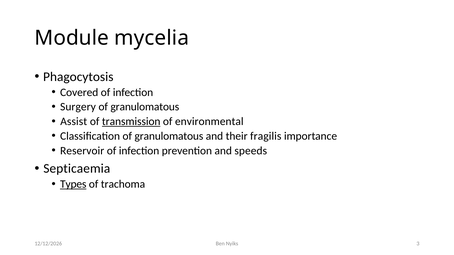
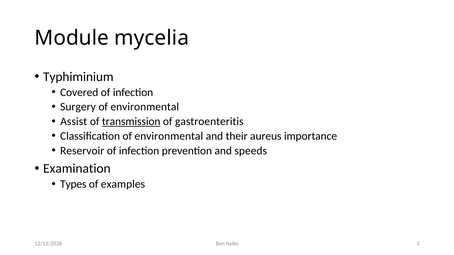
Phagocytosis: Phagocytosis -> Typhiminium
granulomatous at (145, 107): granulomatous -> environmental
environmental: environmental -> gastroenteritis
Classification of granulomatous: granulomatous -> environmental
fragilis: fragilis -> aureus
Septicaemia: Septicaemia -> Examination
Types underline: present -> none
trachoma: trachoma -> examples
